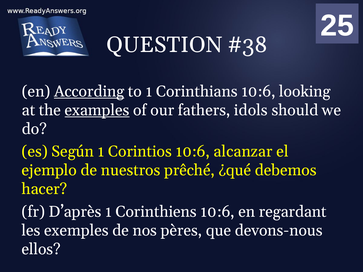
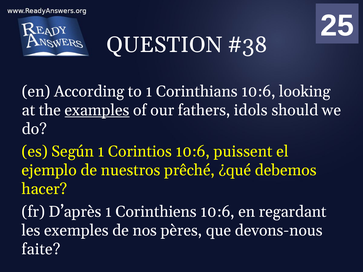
According underline: present -> none
alcanzar: alcanzar -> puissent
ellos: ellos -> faite
